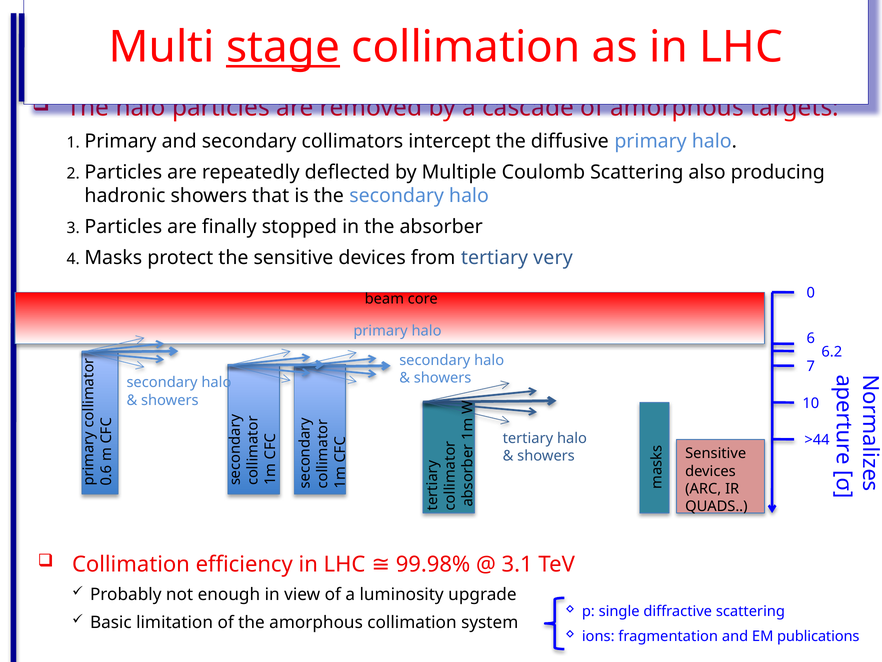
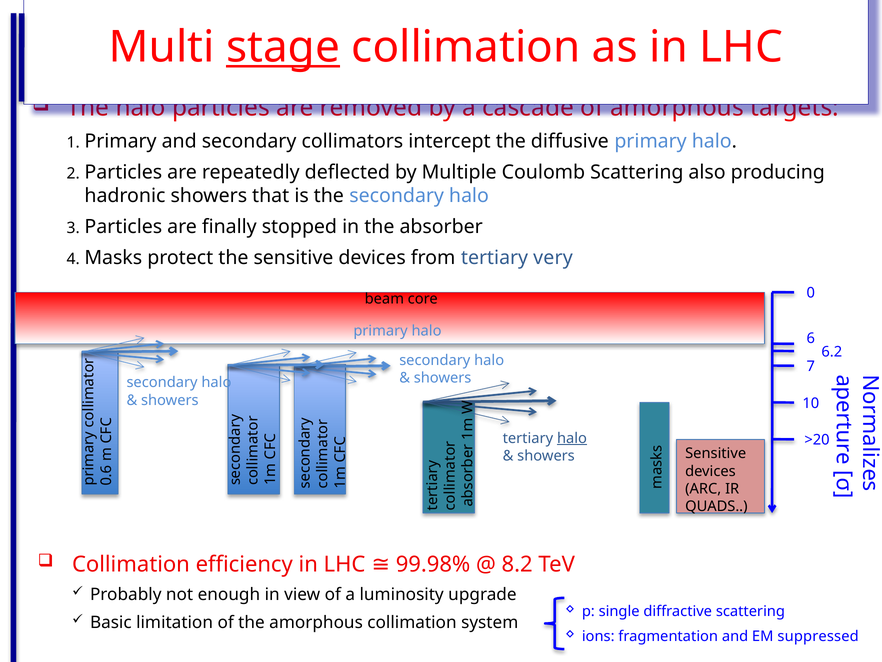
halo at (572, 438) underline: none -> present
>44: >44 -> >20
3.1: 3.1 -> 8.2
publications: publications -> suppressed
